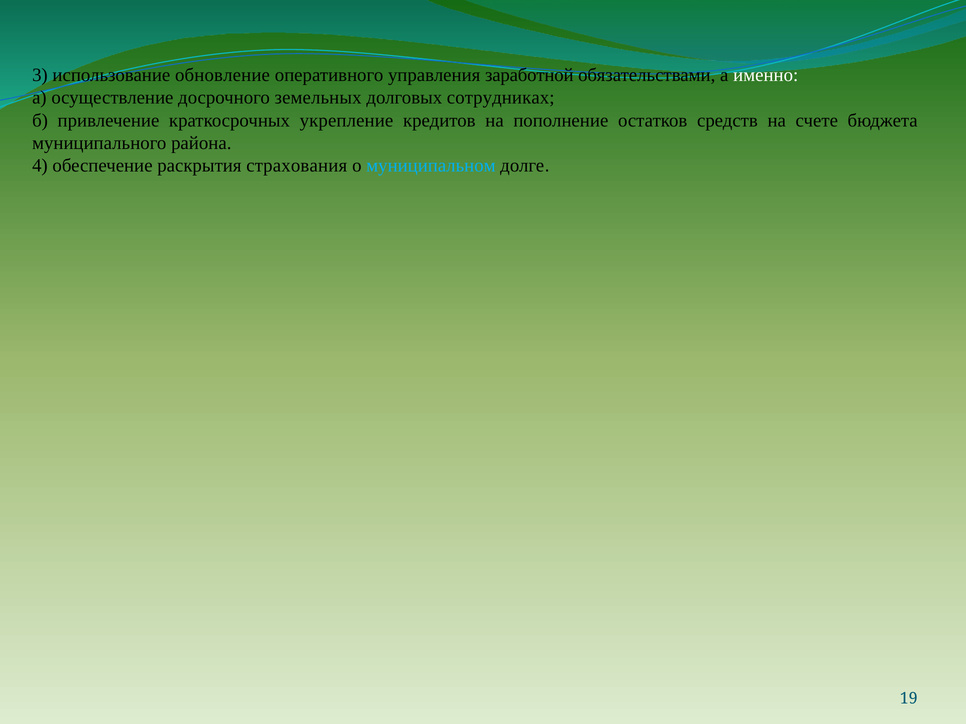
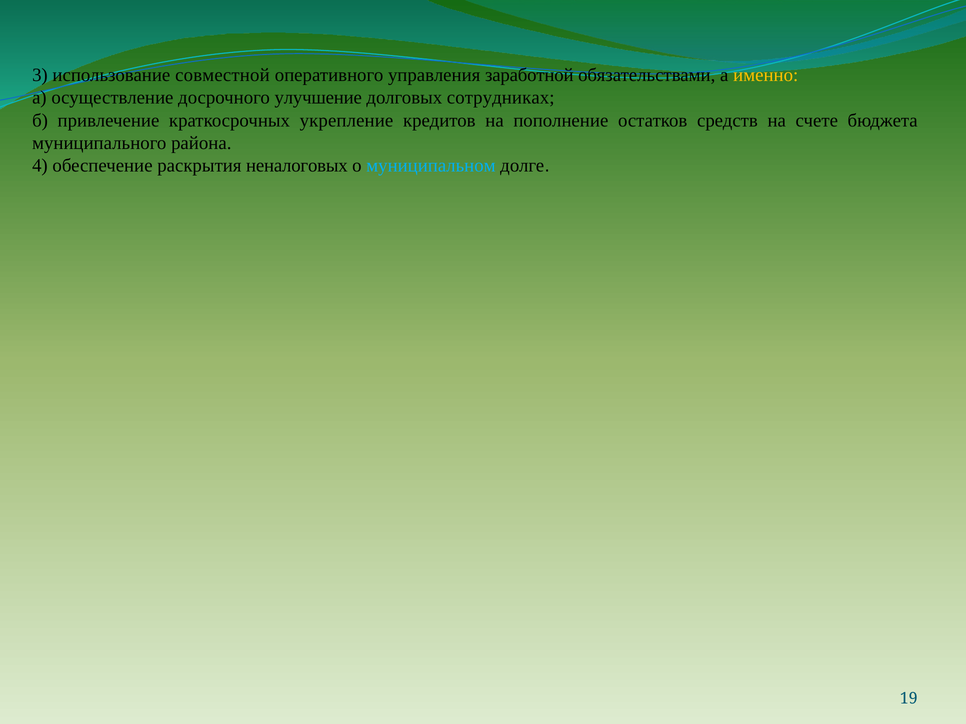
обновление: обновление -> совместной
именно colour: white -> yellow
земельных: земельных -> улучшение
страхования: страхования -> неналоговых
